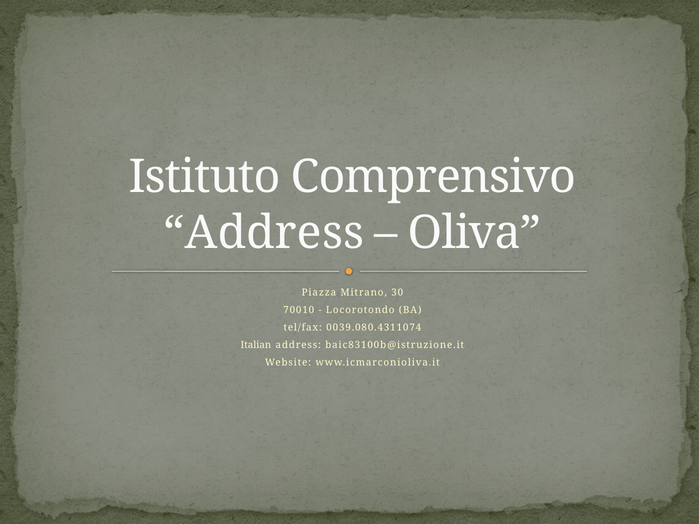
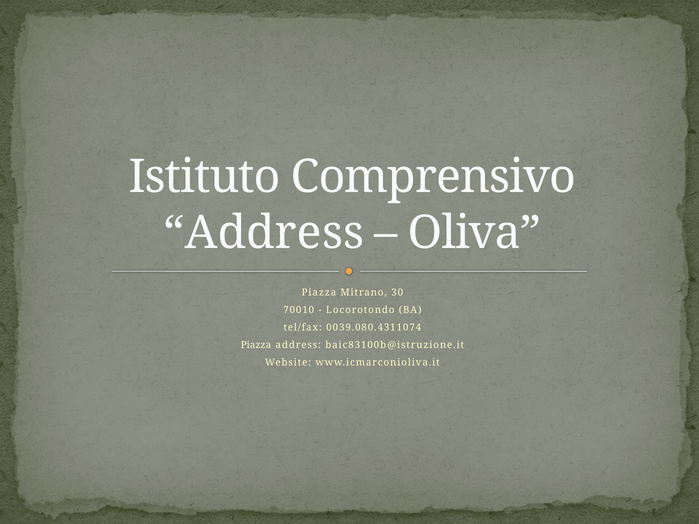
Italian at (256, 345): Italian -> Piazza
